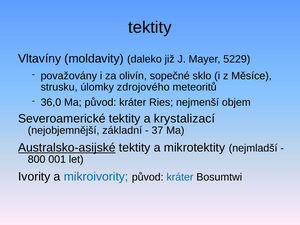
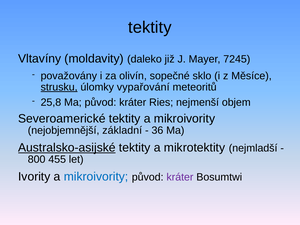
5229: 5229 -> 7245
strusku underline: none -> present
zdrojového: zdrojového -> vypařování
36,0: 36,0 -> 25,8
tektity a krystalizací: krystalizací -> mikroivority
37: 37 -> 36
001: 001 -> 455
kráter at (180, 177) colour: blue -> purple
